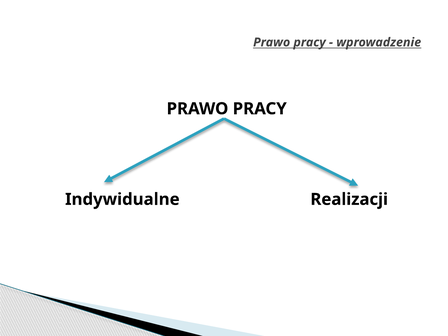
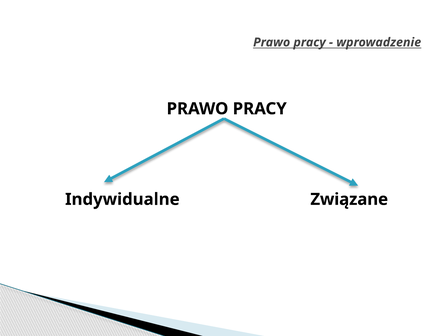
Realizacji: Realizacji -> Związane
